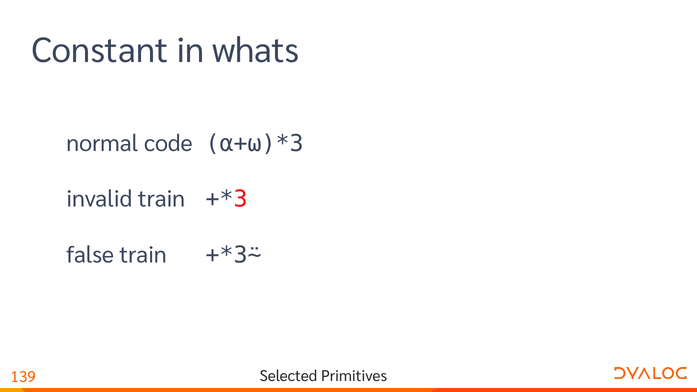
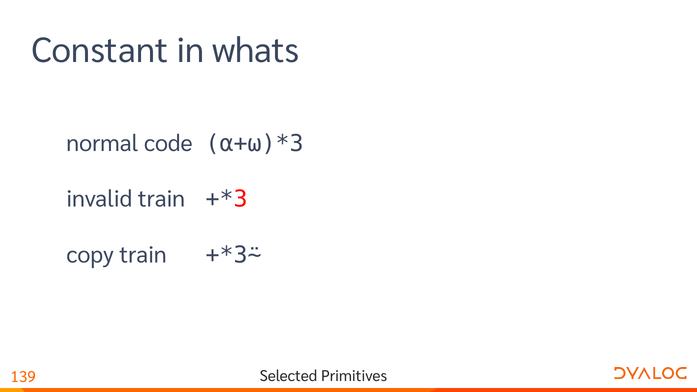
false: false -> copy
